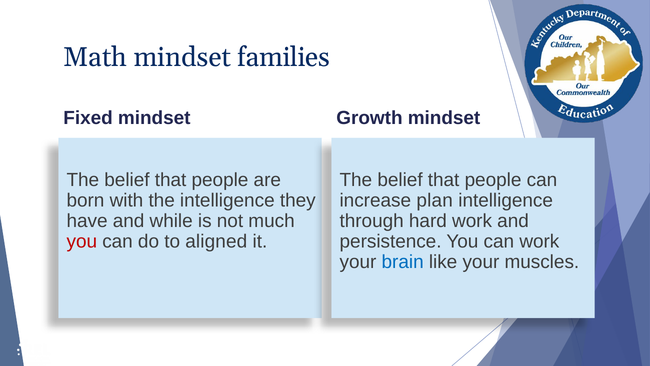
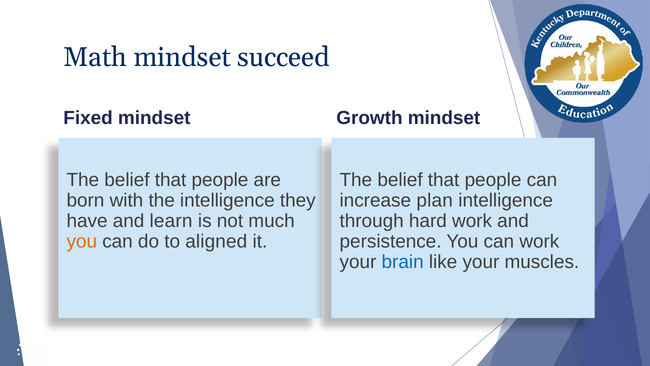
families: families -> succeed
while: while -> learn
you at (82, 241) colour: red -> orange
